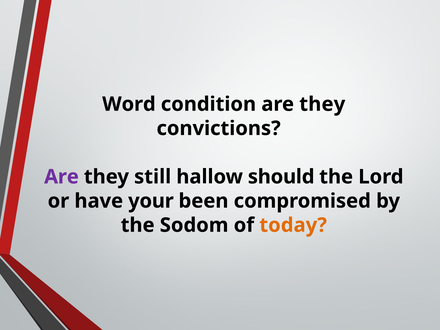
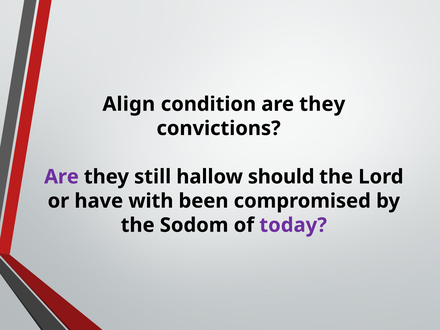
Word: Word -> Align
your: your -> with
today colour: orange -> purple
